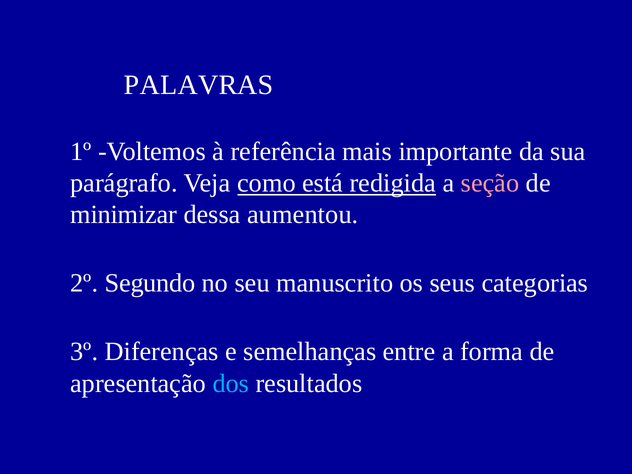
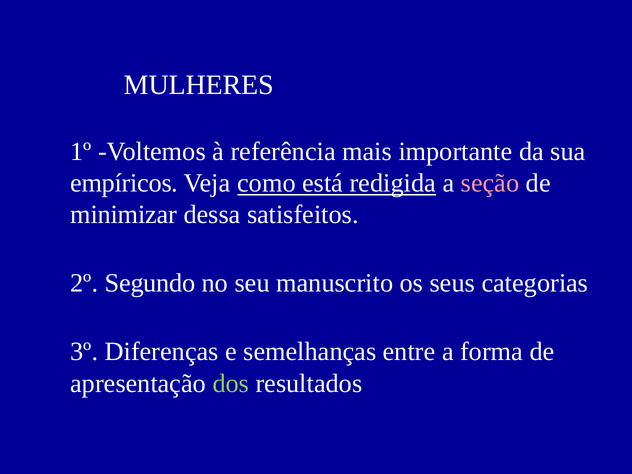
PALAVRAS: PALAVRAS -> MULHERES
parágrafo: parágrafo -> empíricos
aumentou: aumentou -> satisfeitos
dos colour: light blue -> light green
